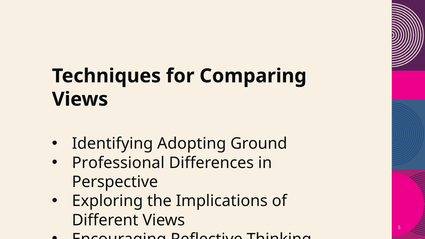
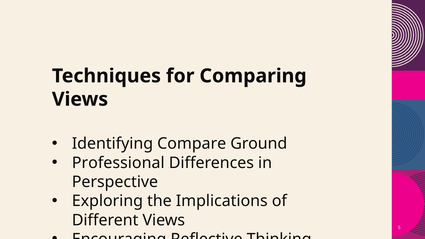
Adopting: Adopting -> Compare
